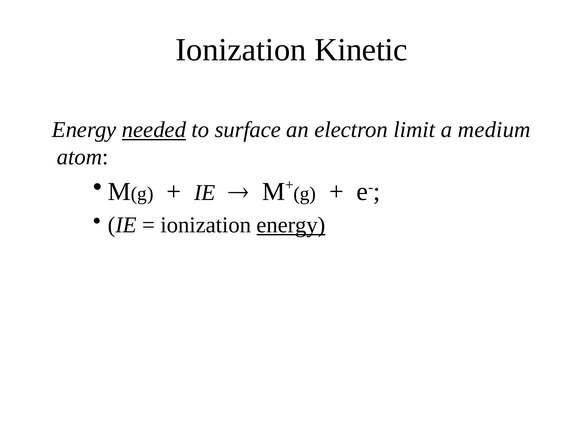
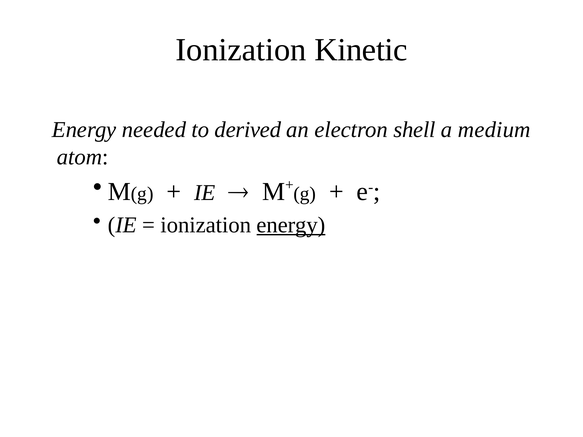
needed underline: present -> none
surface: surface -> derived
limit: limit -> shell
